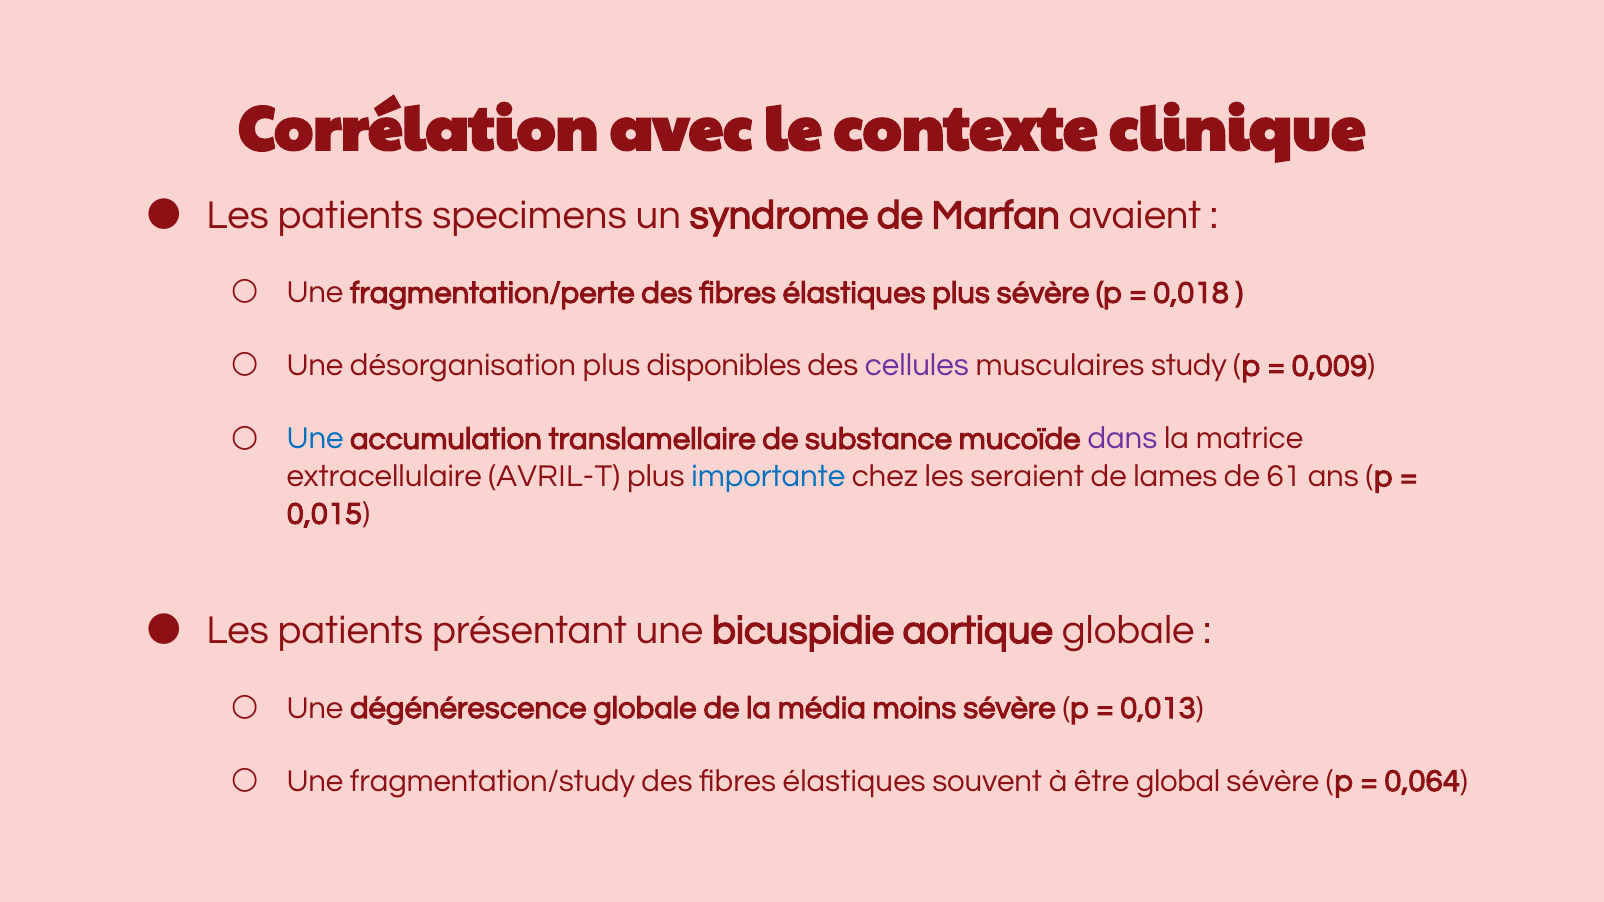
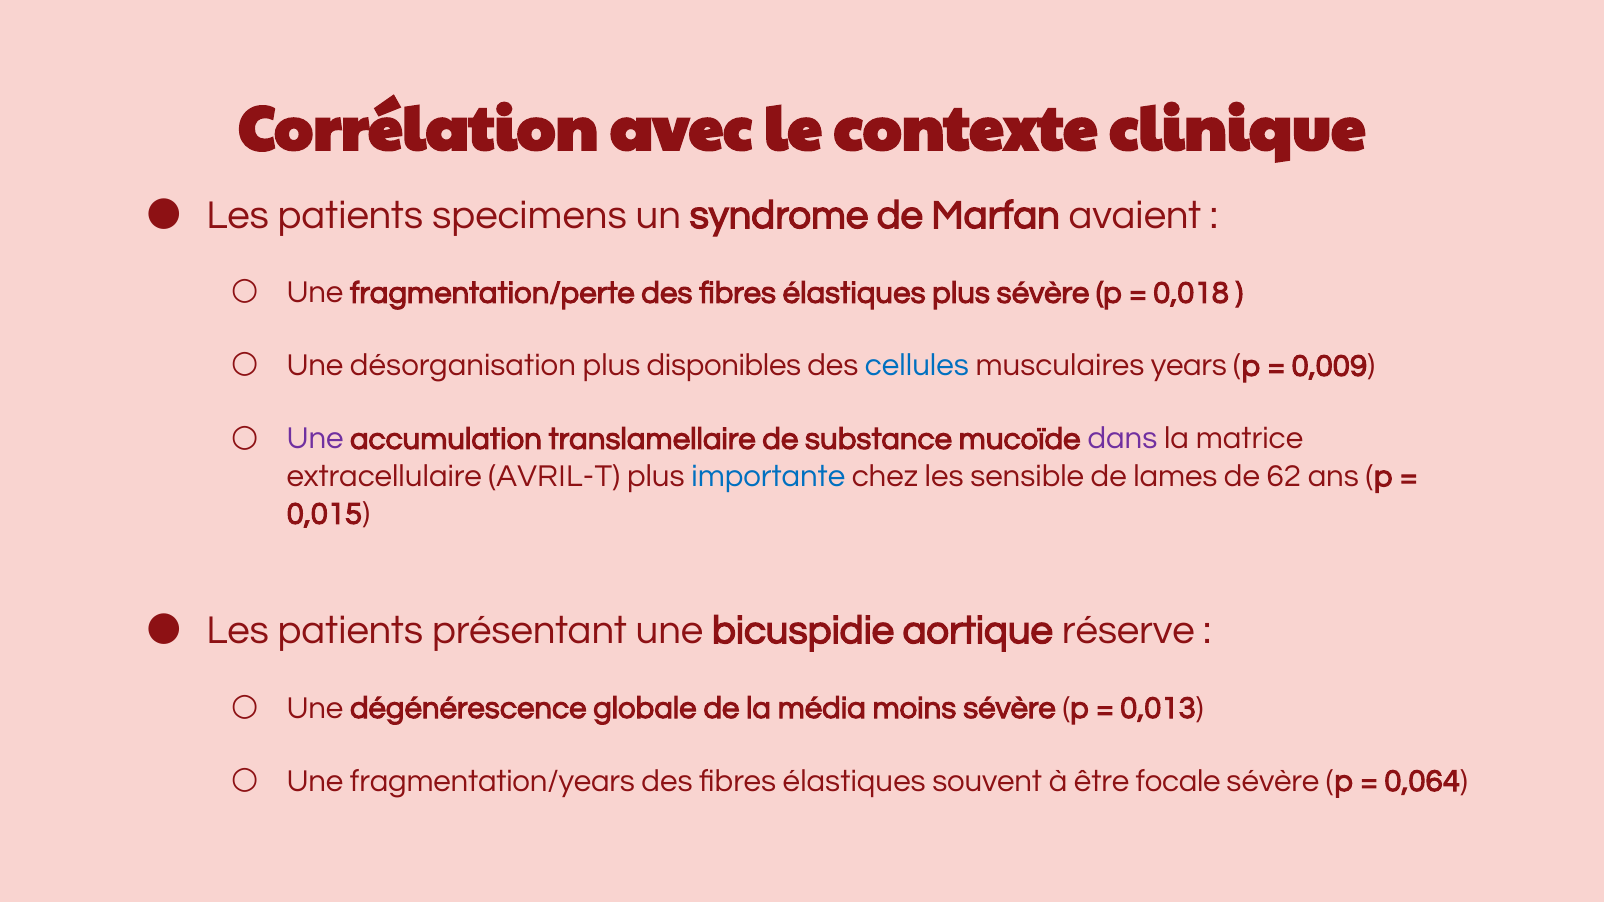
cellules colour: purple -> blue
study: study -> years
Une at (315, 439) colour: blue -> purple
seraient: seraient -> sensible
61: 61 -> 62
aortique globale: globale -> réserve
fragmentation/study: fragmentation/study -> fragmentation/years
global: global -> focale
